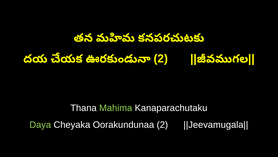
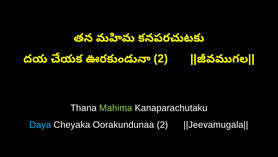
Daya colour: light green -> light blue
